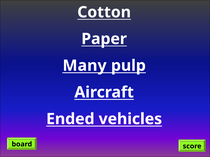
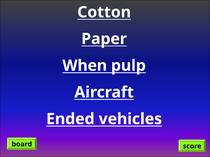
Many: Many -> When
